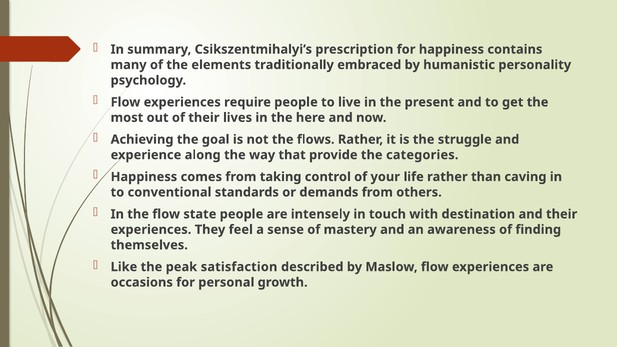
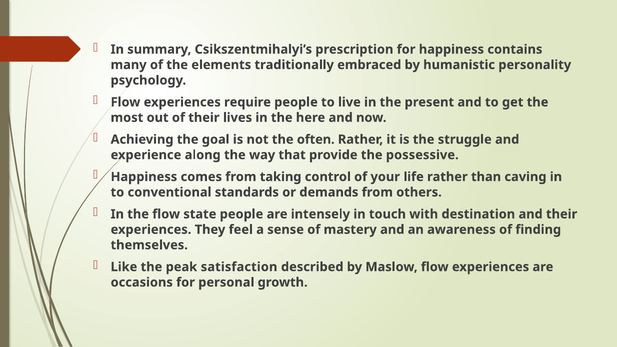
flows: flows -> often
categories: categories -> possessive
